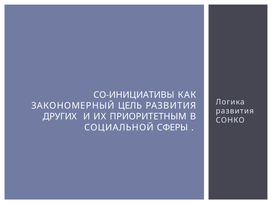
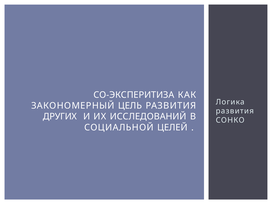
СО-ИНИЦИАТИВЫ: СО-ИНИЦИАТИВЫ -> СО-ЭКСПЕРИТИЗА
ПРИОРИТЕТНЫМ: ПРИОРИТЕТНЫМ -> ИССЛЕДОВАНИЙ
СФЕРЫ: СФЕРЫ -> ЦЕЛЕЙ
